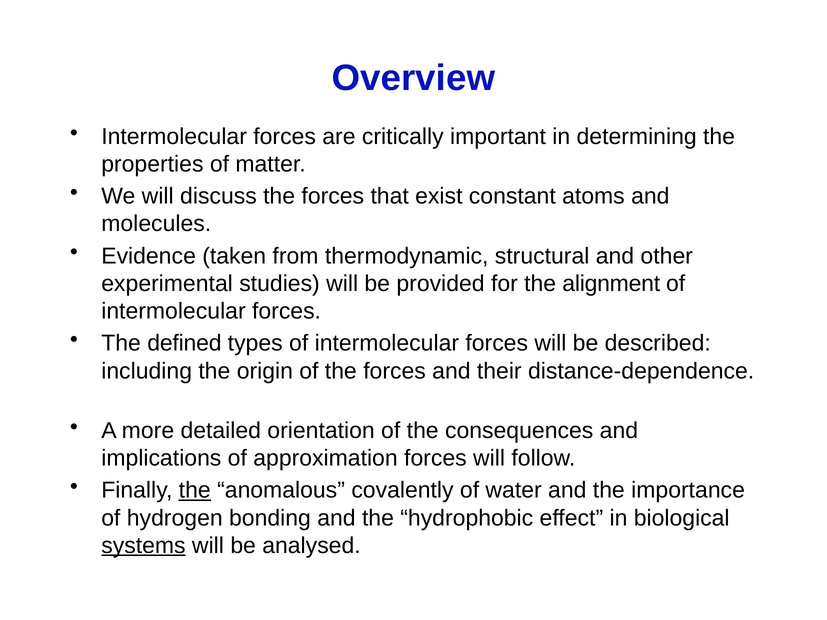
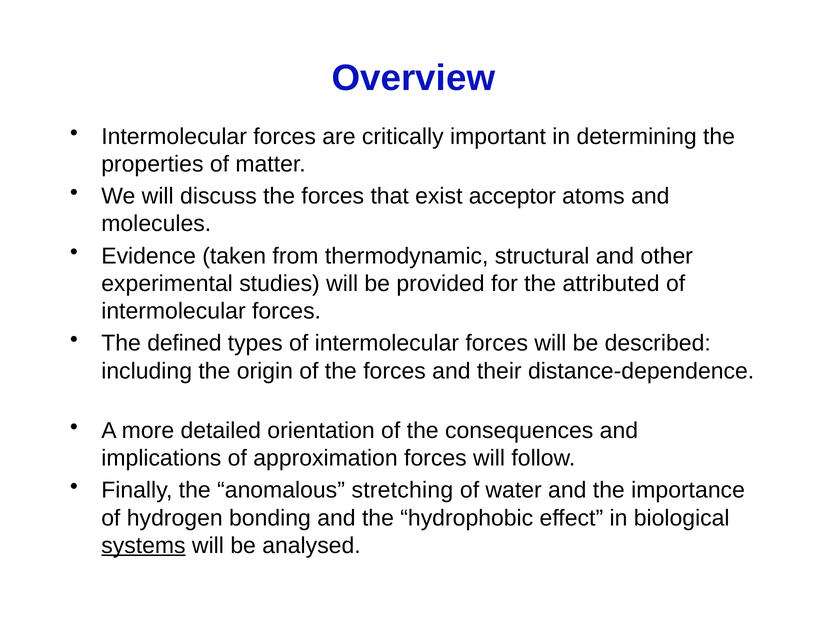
constant: constant -> acceptor
alignment: alignment -> attributed
the at (195, 491) underline: present -> none
covalently: covalently -> stretching
